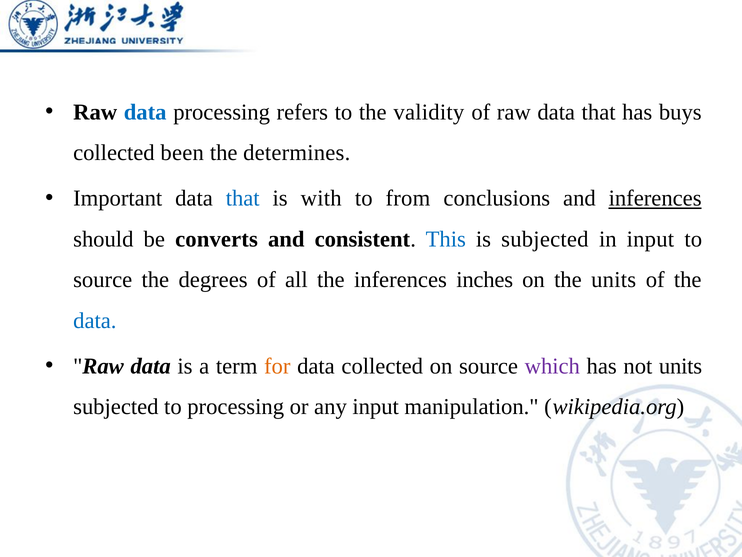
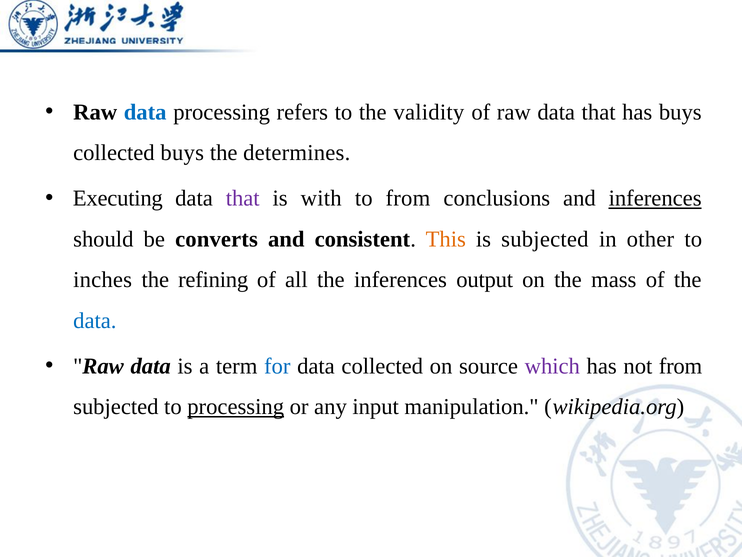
collected been: been -> buys
Important: Important -> Executing
that at (243, 198) colour: blue -> purple
This colour: blue -> orange
in input: input -> other
source at (103, 280): source -> inches
degrees: degrees -> refining
inches: inches -> output
the units: units -> mass
for colour: orange -> blue
not units: units -> from
processing at (236, 407) underline: none -> present
